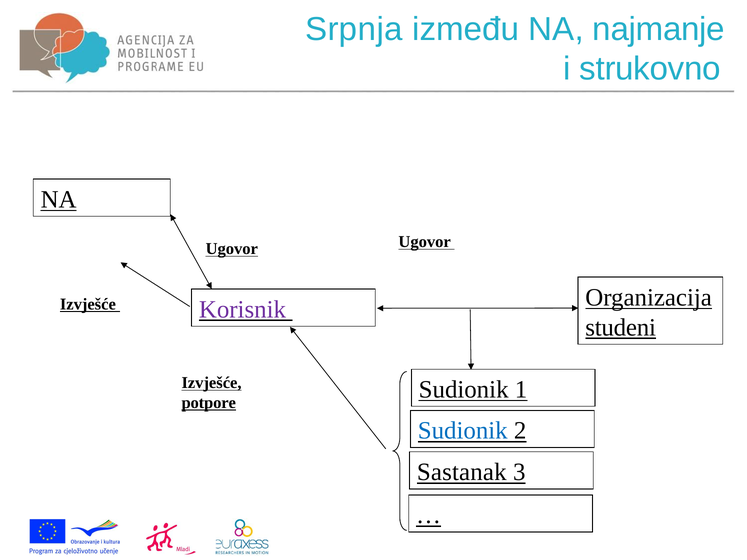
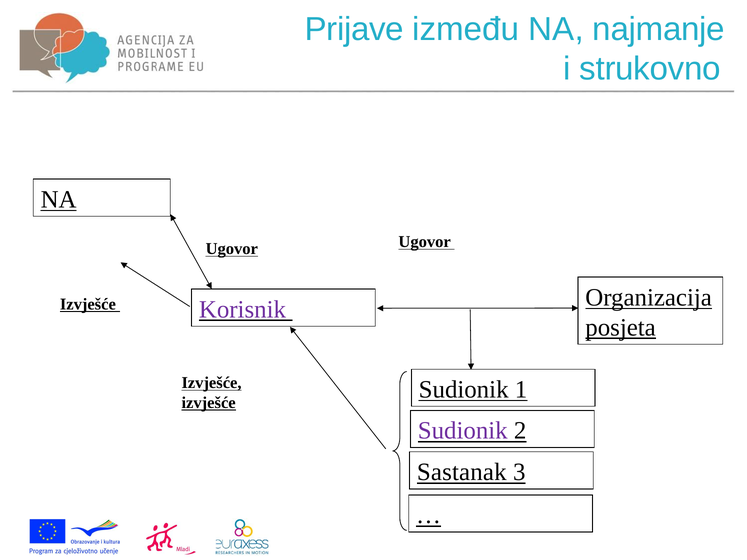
Srpnja: Srpnja -> Prijave
studeni: studeni -> posjeta
potpore at (209, 403): potpore -> izvješće
Sudionik at (463, 431) colour: blue -> purple
